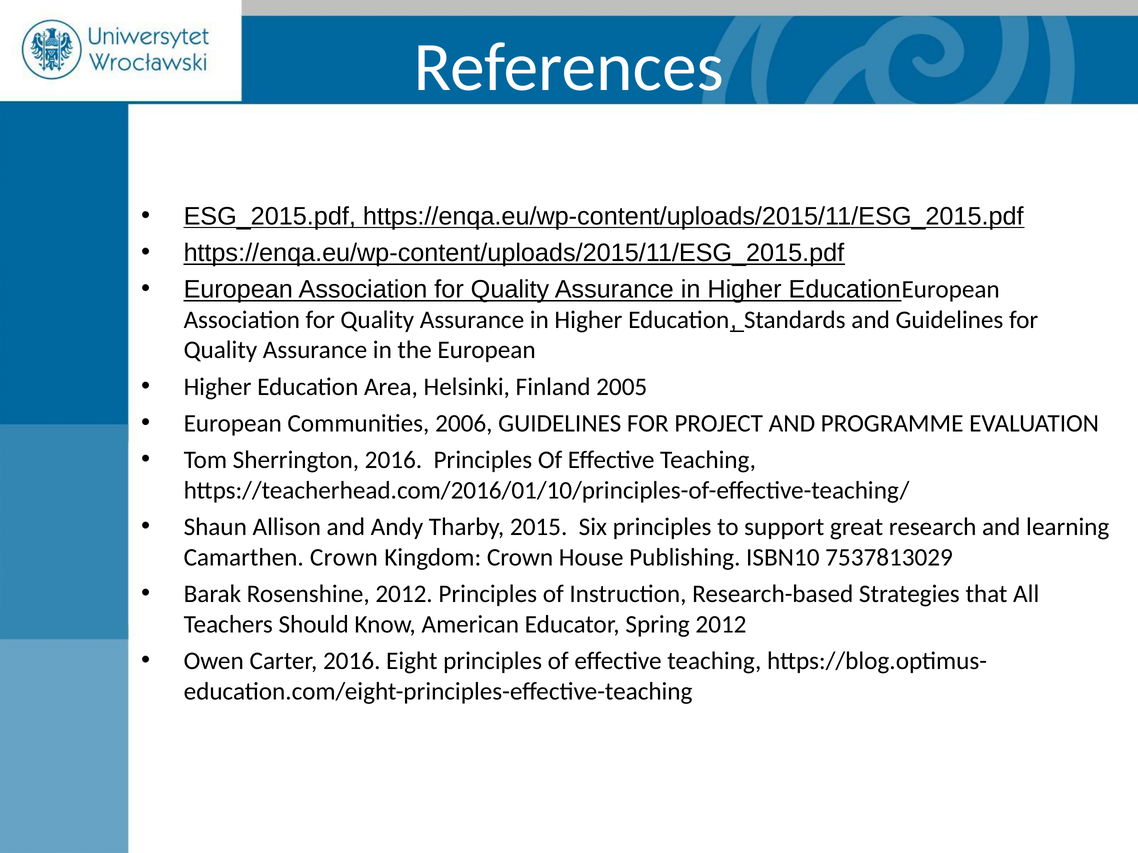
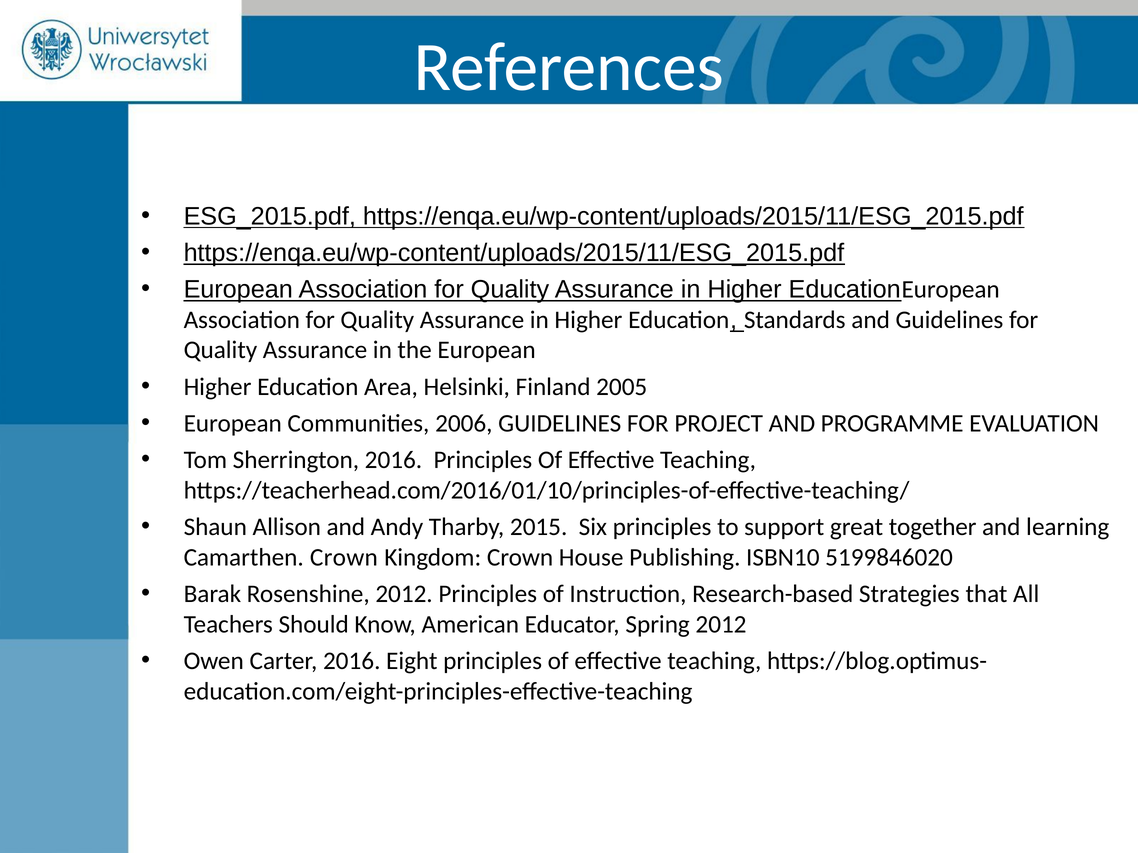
research: research -> together
7537813029: 7537813029 -> 5199846020
